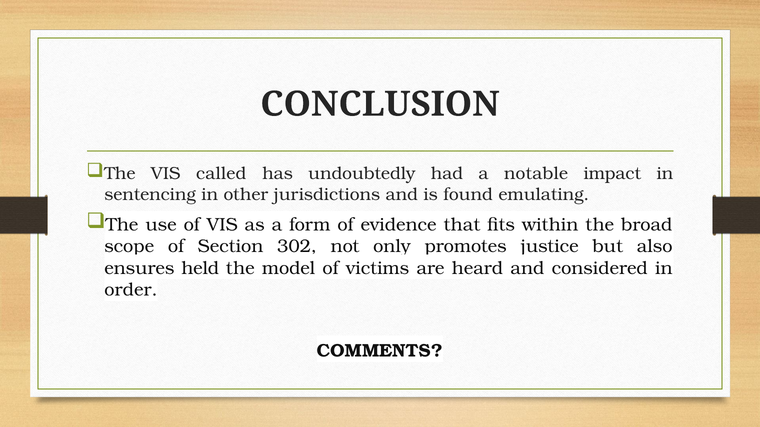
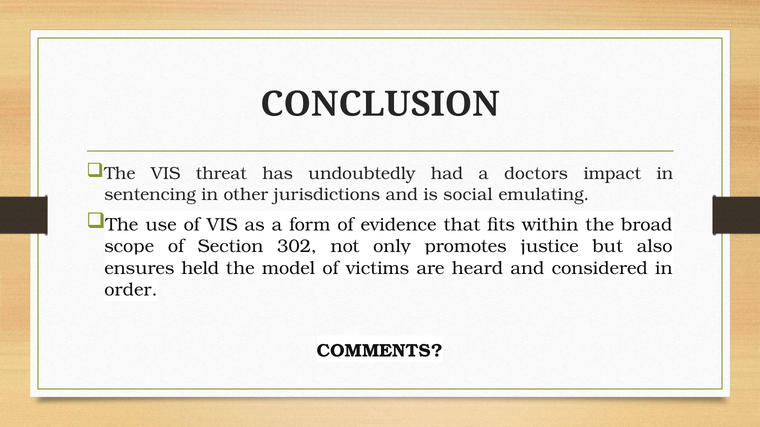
called: called -> threat
notable: notable -> doctors
found: found -> social
